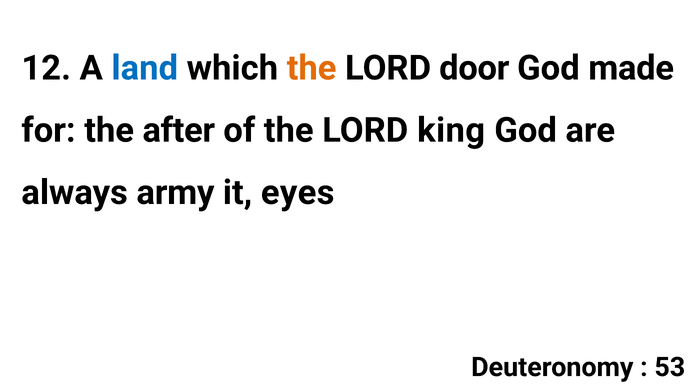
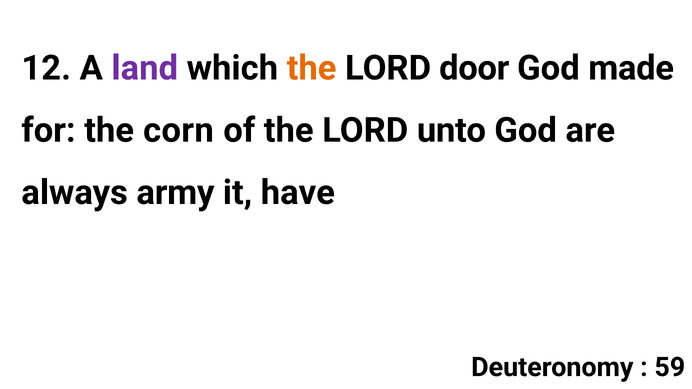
land colour: blue -> purple
after: after -> corn
king: king -> unto
eyes: eyes -> have
53: 53 -> 59
